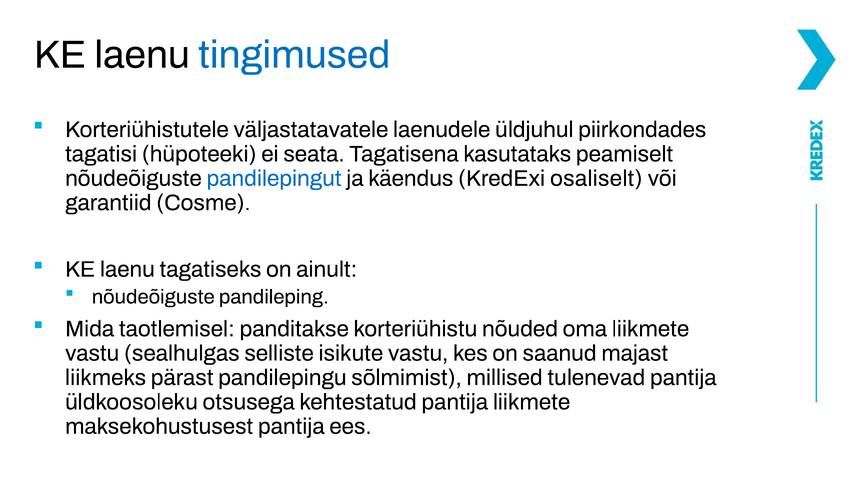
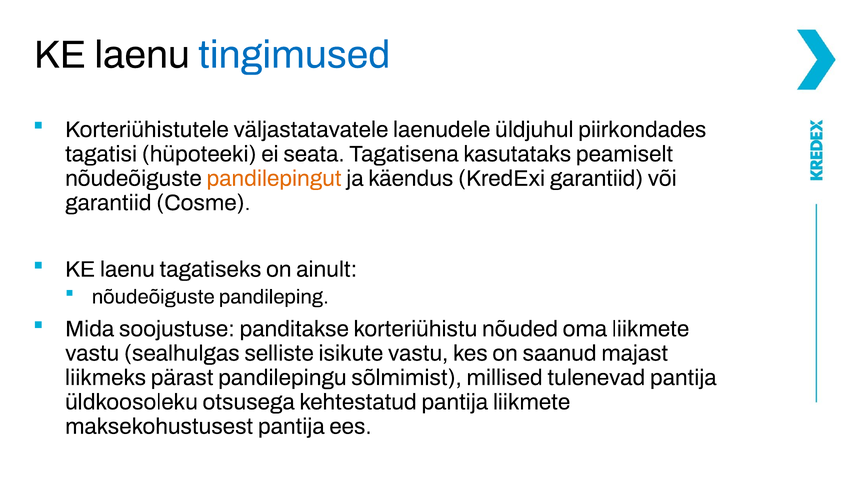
pandilepingut colour: blue -> orange
KredExi osaliselt: osaliselt -> garantiid
taotlemisel: taotlemisel -> soojustuse
